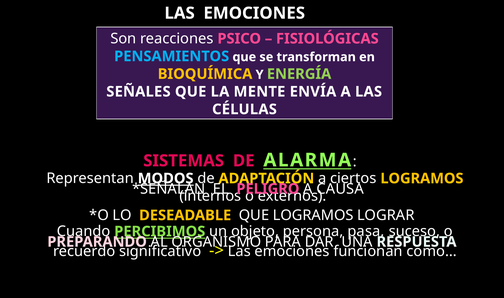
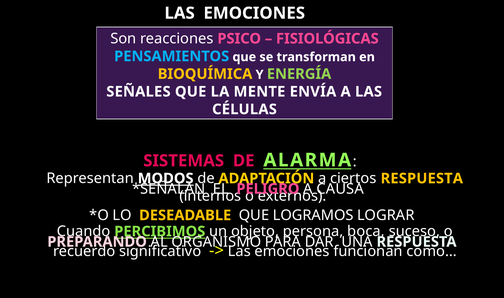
ciertos LOGRAMOS: LOGRAMOS -> RESPUESTA
pasa: pasa -> boca
